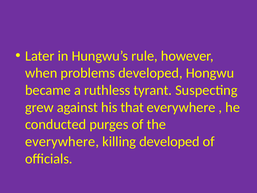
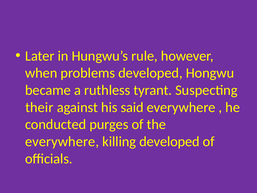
grew: grew -> their
that: that -> said
